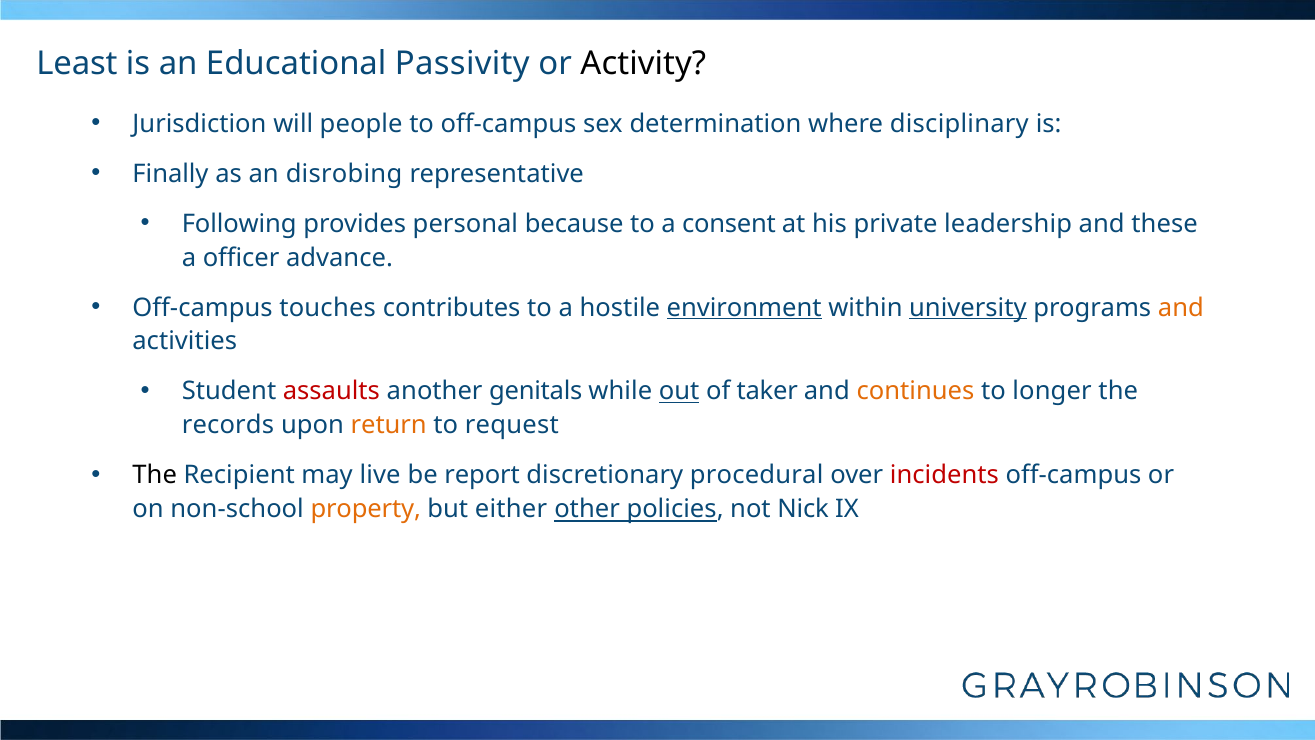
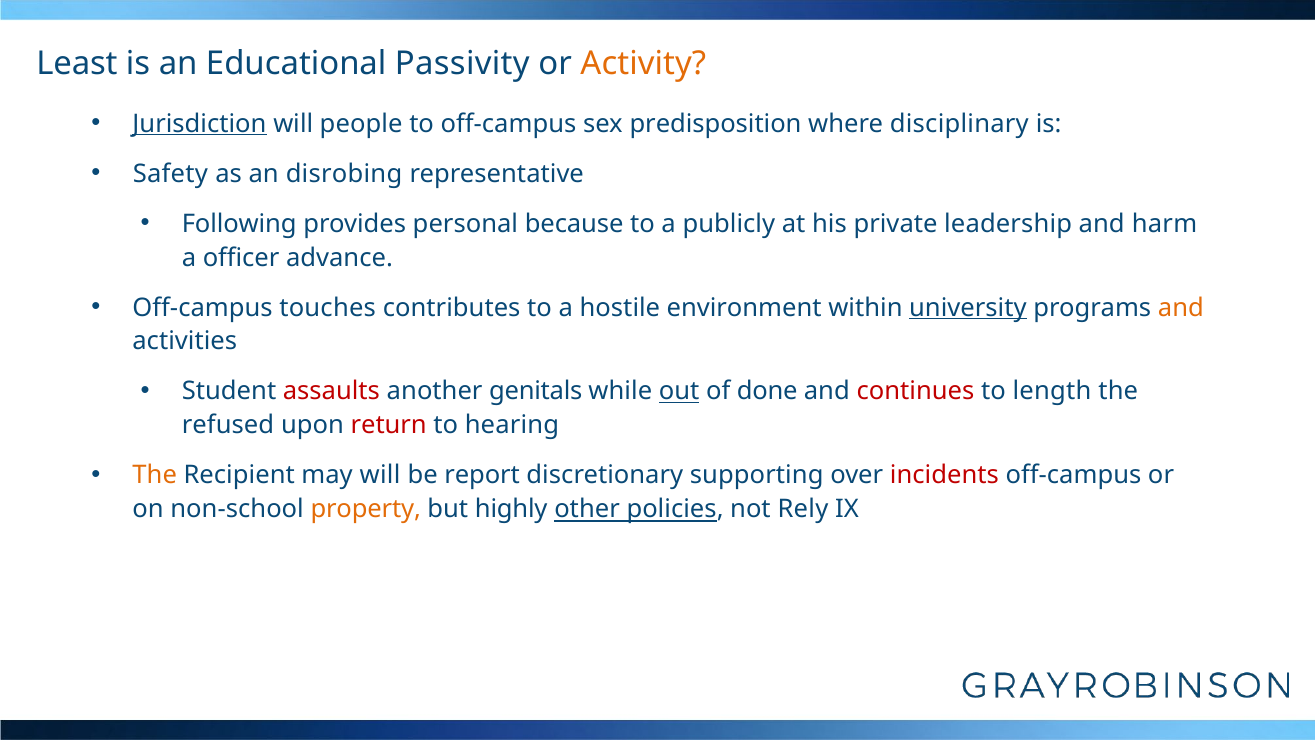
Activity colour: black -> orange
Jurisdiction underline: none -> present
determination: determination -> predisposition
Finally: Finally -> Safety
consent: consent -> publicly
these: these -> harm
environment underline: present -> none
taker: taker -> done
continues colour: orange -> red
longer: longer -> length
records: records -> refused
return colour: orange -> red
request: request -> hearing
The at (155, 475) colour: black -> orange
may live: live -> will
procedural: procedural -> supporting
either: either -> highly
Nick: Nick -> Rely
